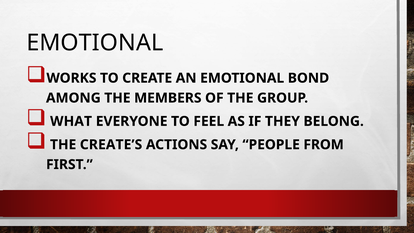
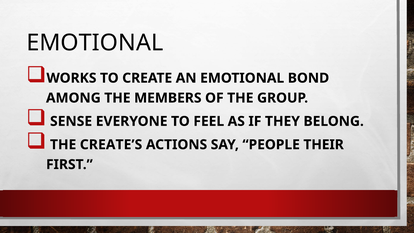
WHAT: WHAT -> SENSE
FROM: FROM -> THEIR
